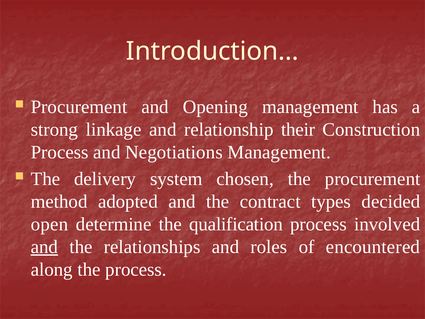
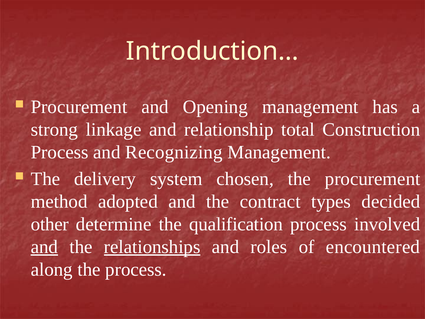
their: their -> total
Negotiations: Negotiations -> Recognizing
open: open -> other
relationships underline: none -> present
